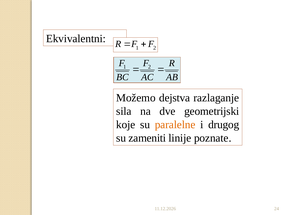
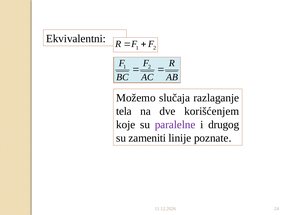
dejstva: dejstva -> slučaja
sila: sila -> tela
geometrijski: geometrijski -> korišćenjem
paralelne colour: orange -> purple
